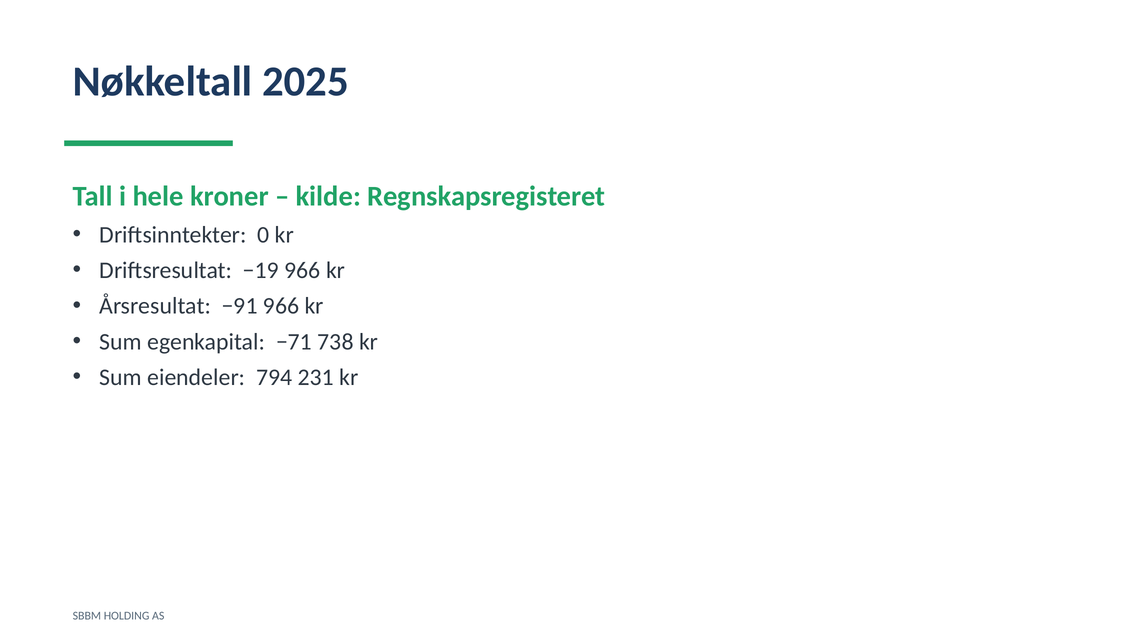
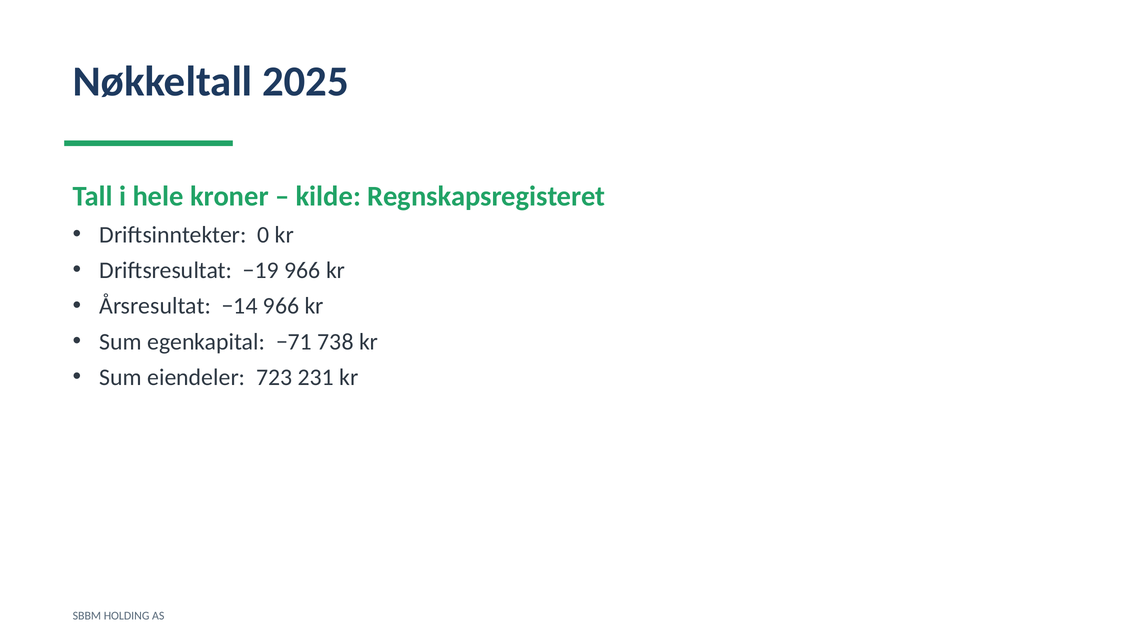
−91: −91 -> −14
794: 794 -> 723
